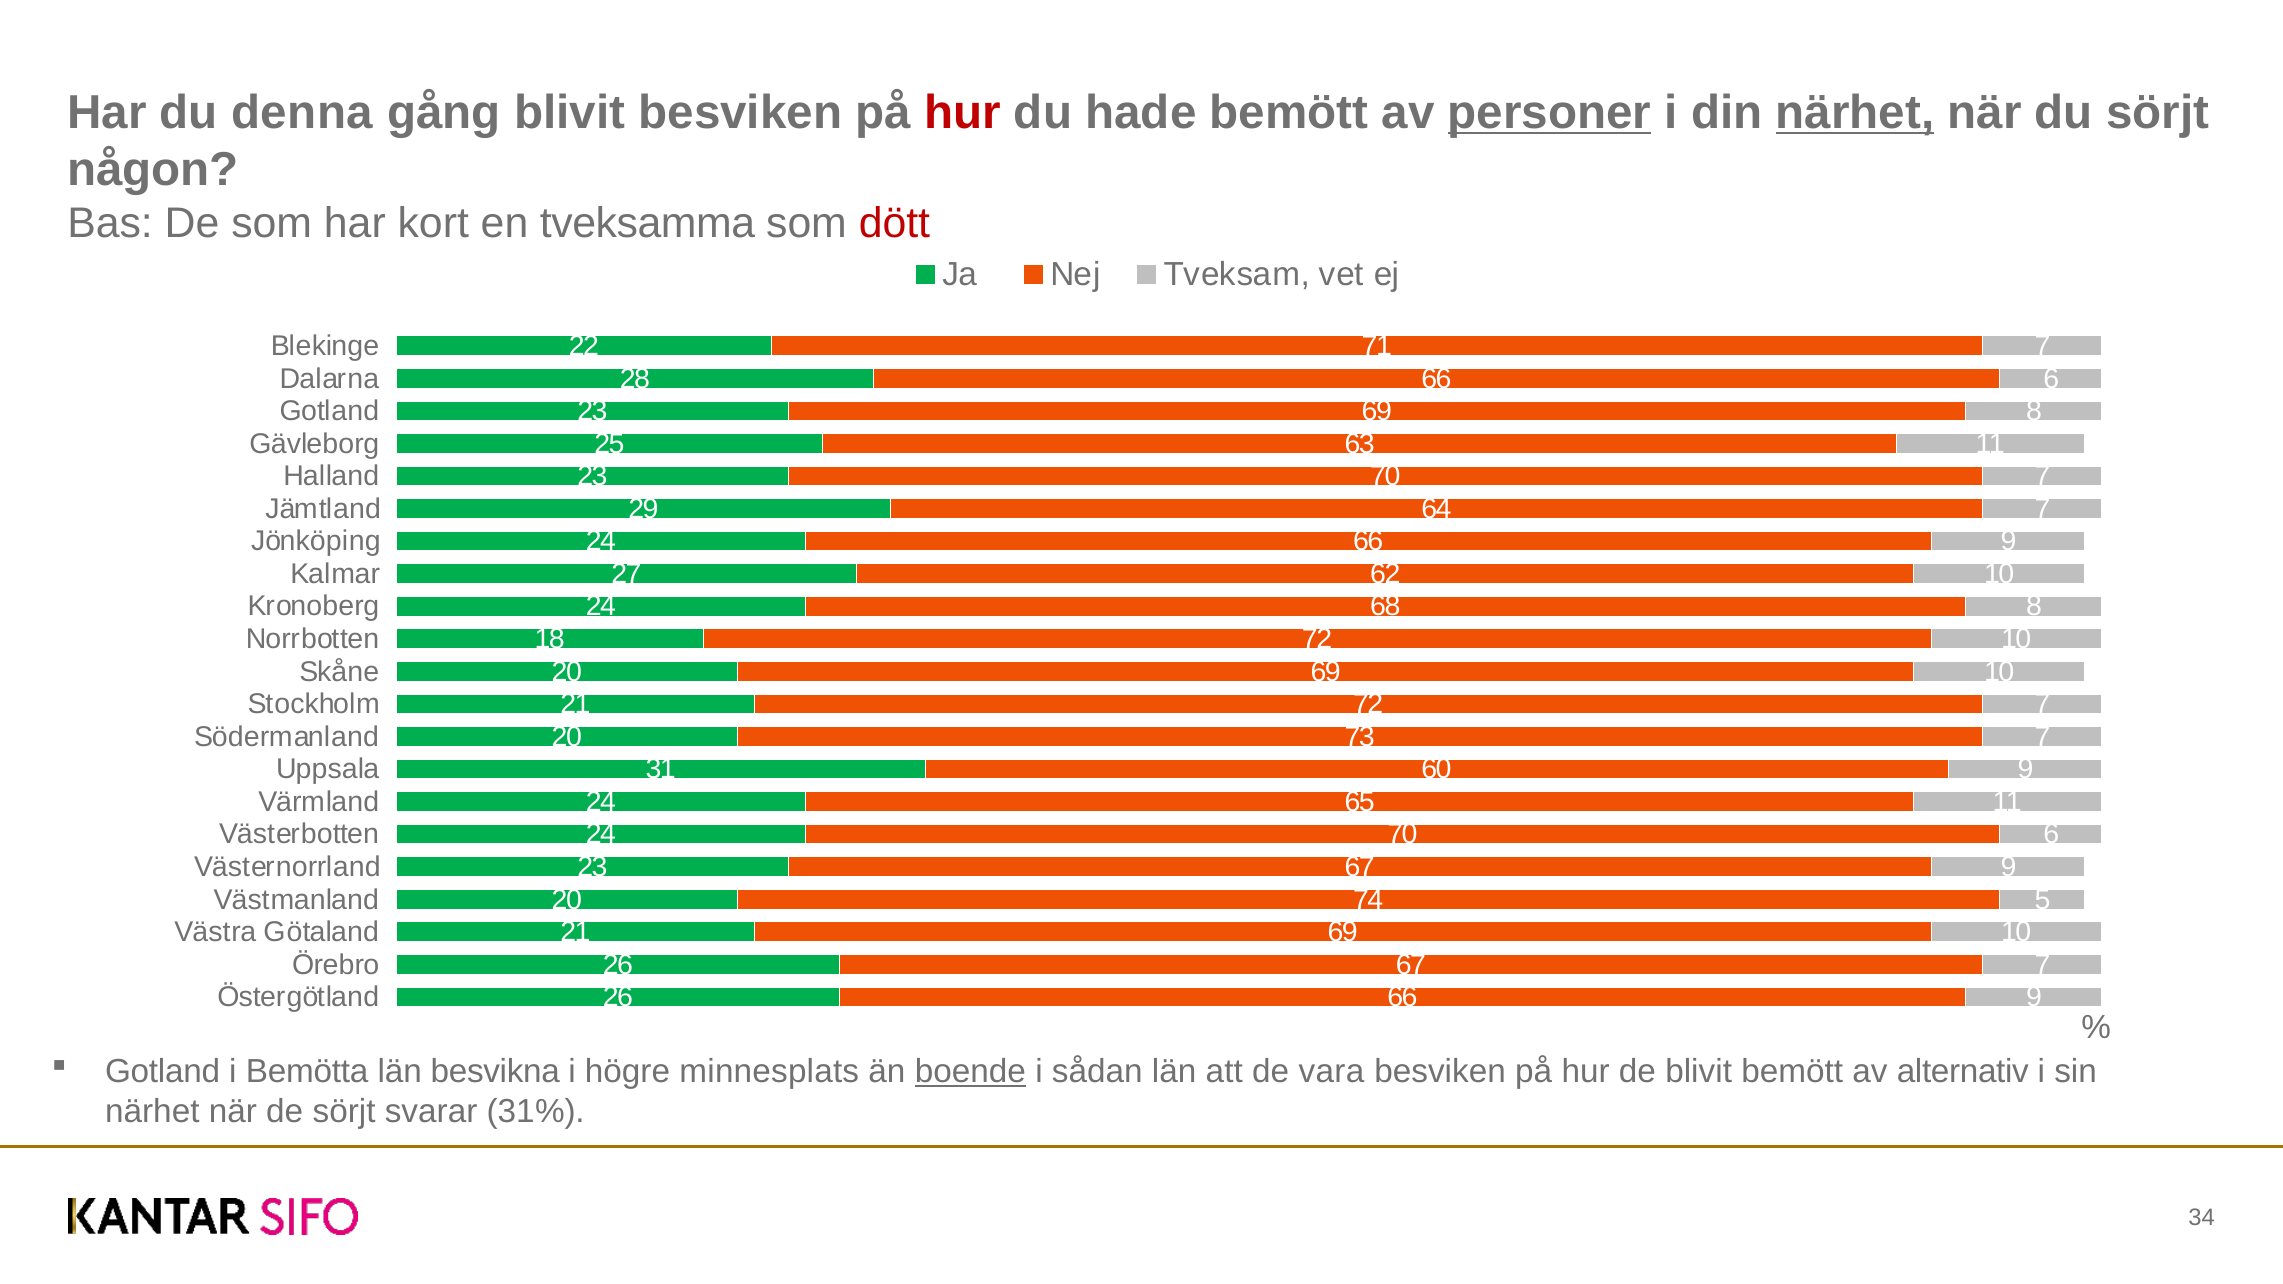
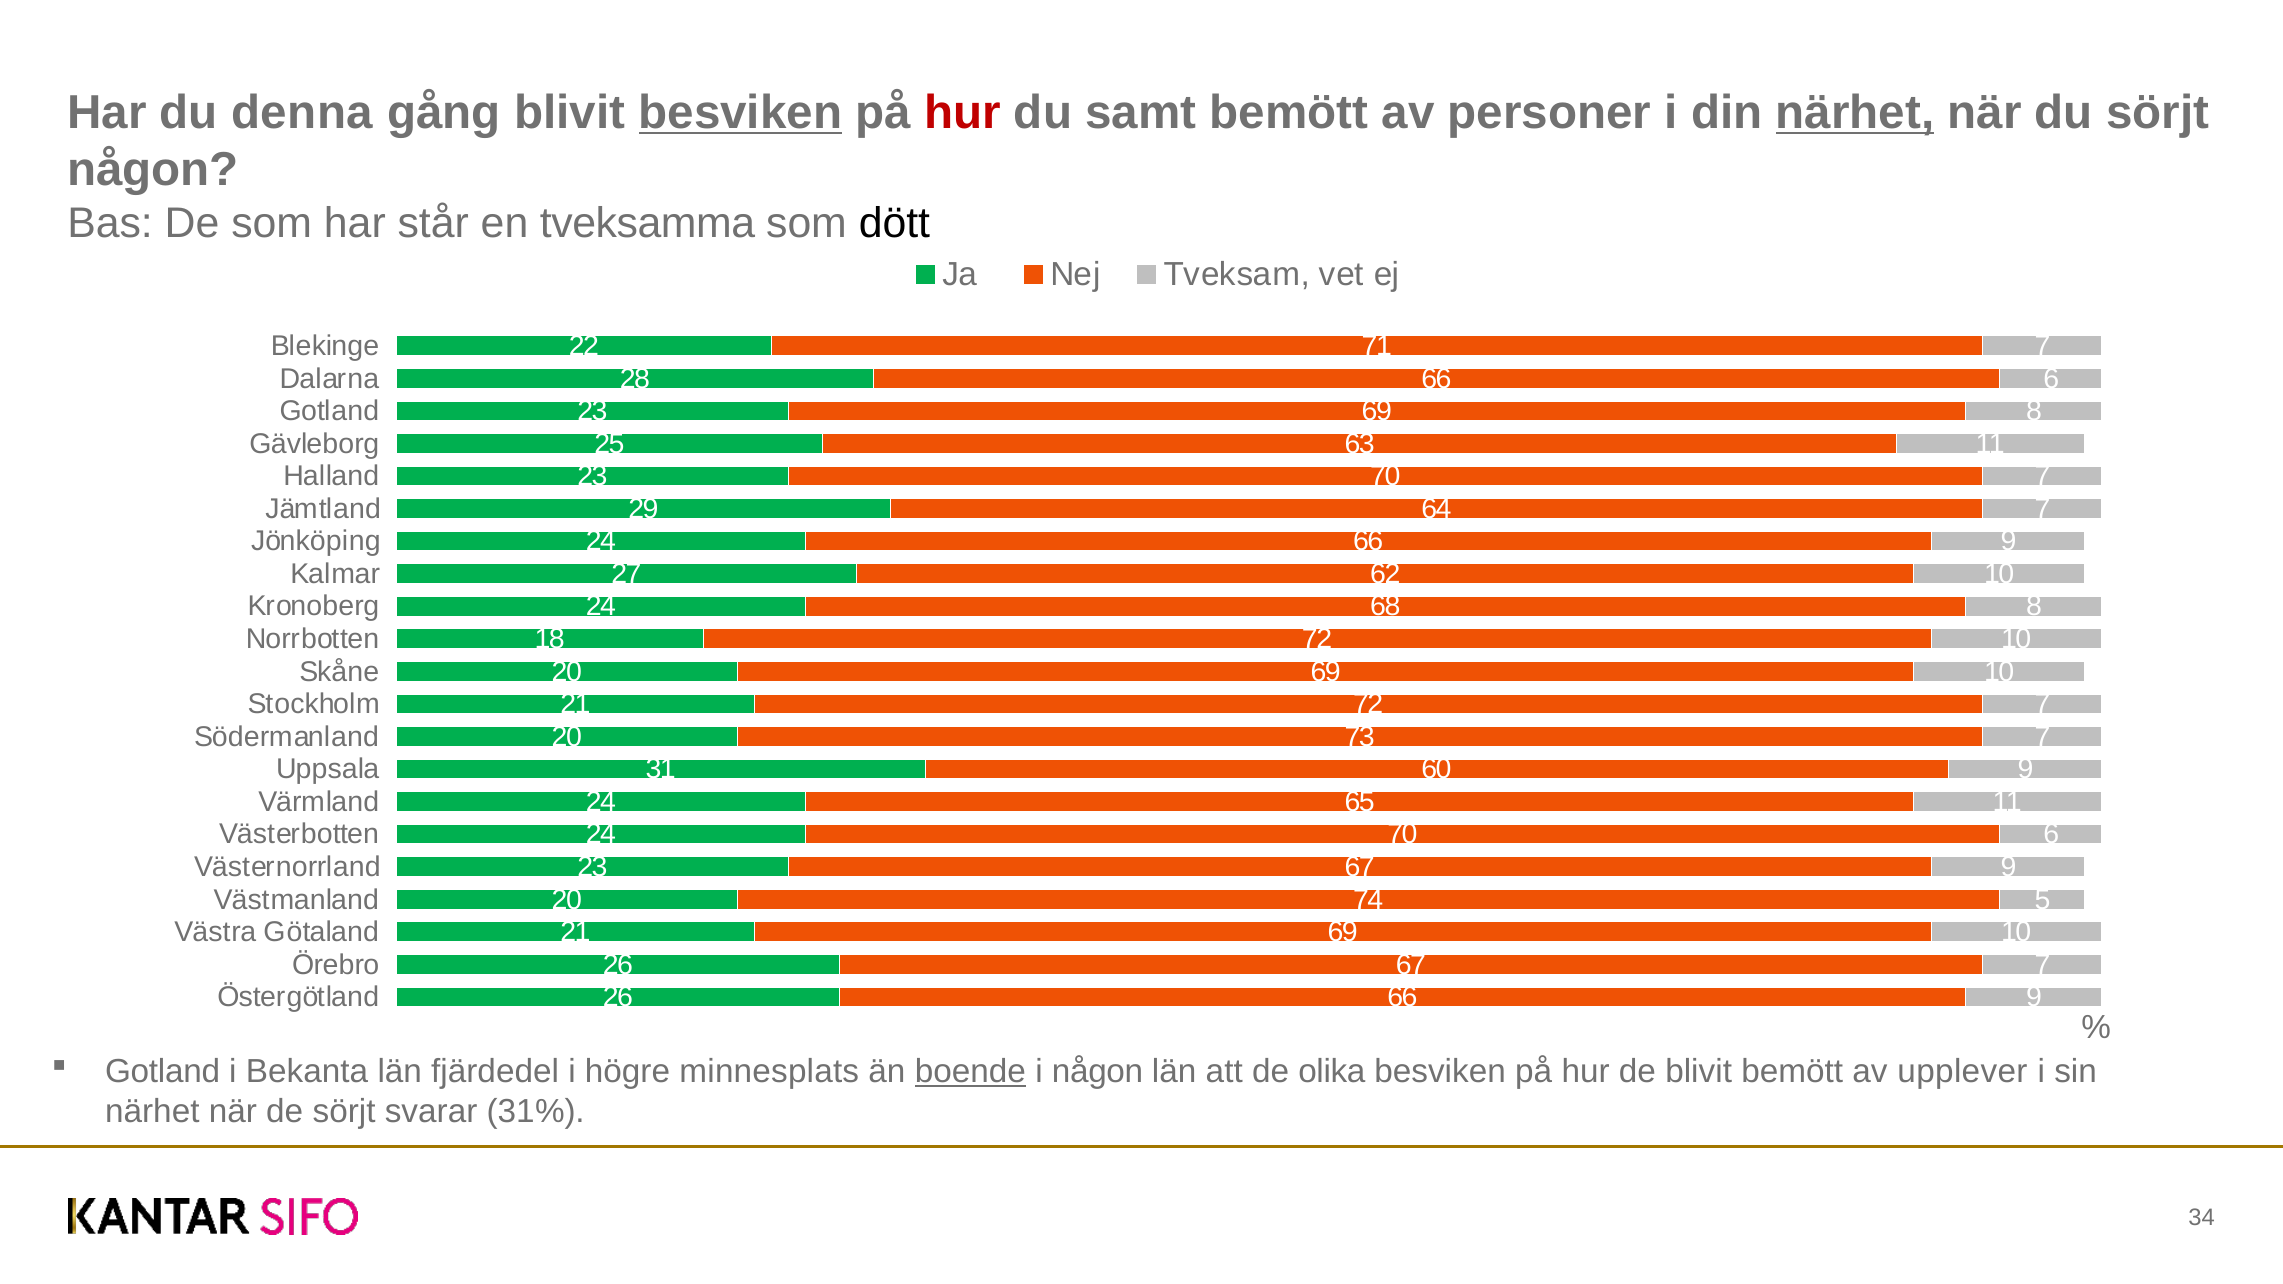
besviken at (740, 113) underline: none -> present
hade: hade -> samt
personer underline: present -> none
kort: kort -> står
dött colour: red -> black
Bemötta: Bemötta -> Bekanta
besvikna: besvikna -> fjärdedel
i sådan: sådan -> någon
vara: vara -> olika
alternativ: alternativ -> upplever
